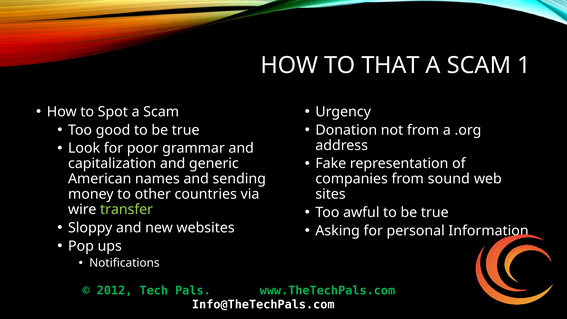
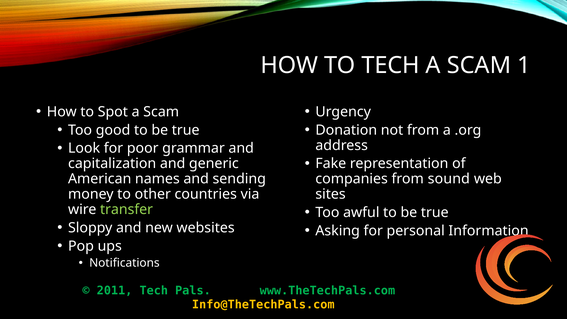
TO THAT: THAT -> TECH
2012: 2012 -> 2011
Info@TheTechPals.com colour: white -> yellow
